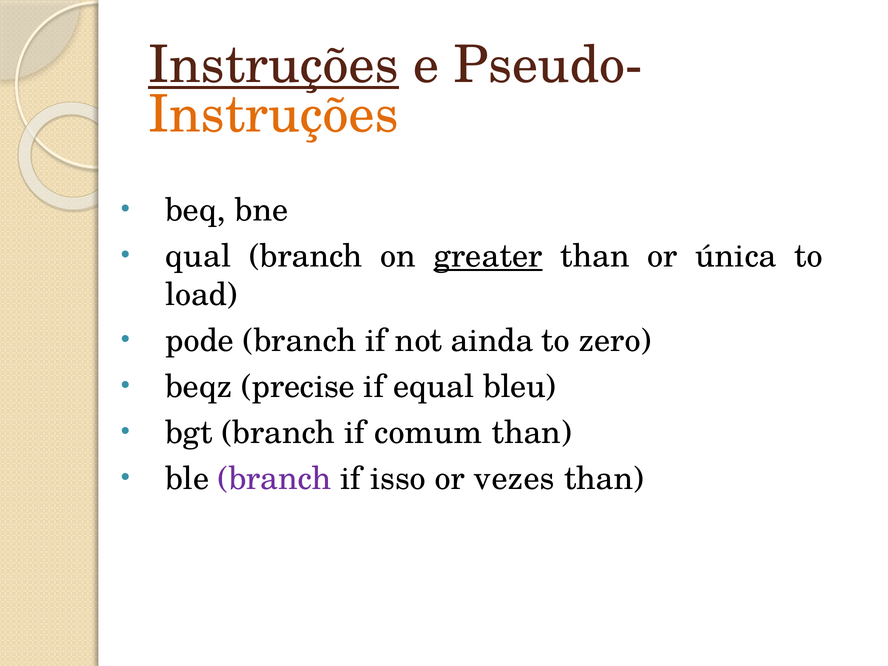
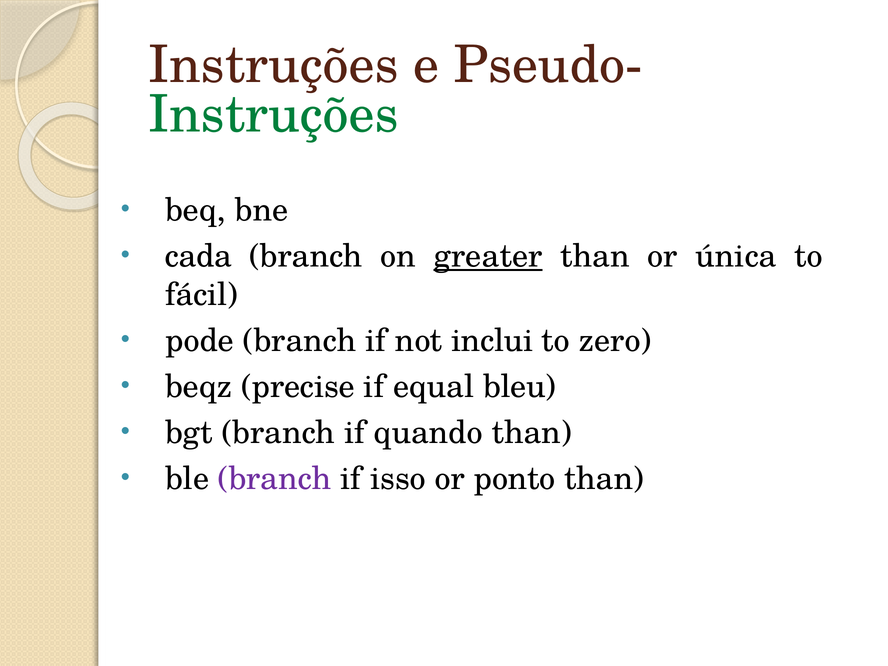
Instruções at (274, 65) underline: present -> none
Instruções at (274, 115) colour: orange -> green
qual: qual -> cada
load: load -> fácil
ainda: ainda -> inclui
comum: comum -> quando
vezes: vezes -> ponto
